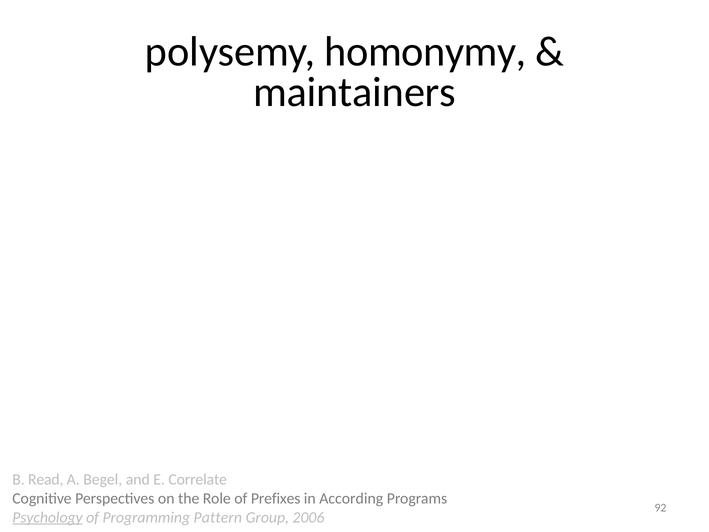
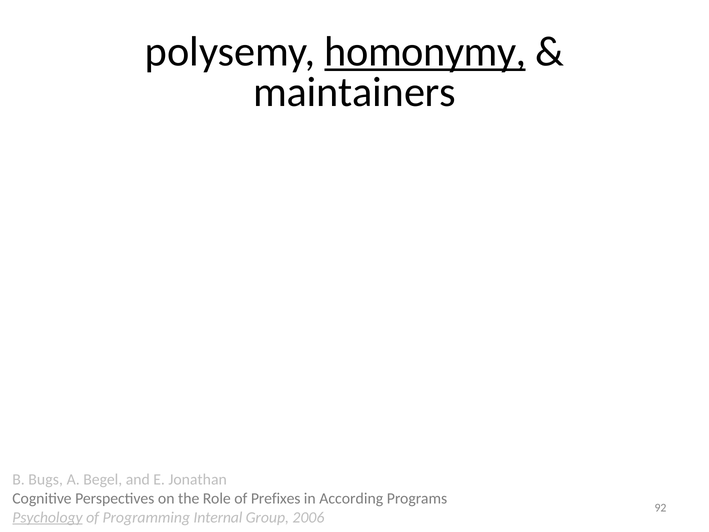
homonymy underline: none -> present
Read: Read -> Bugs
Correlate: Correlate -> Jonathan
Pattern: Pattern -> Internal
